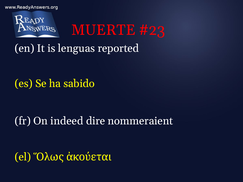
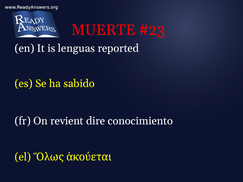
indeed: indeed -> revient
nommeraient: nommeraient -> conocimiento
